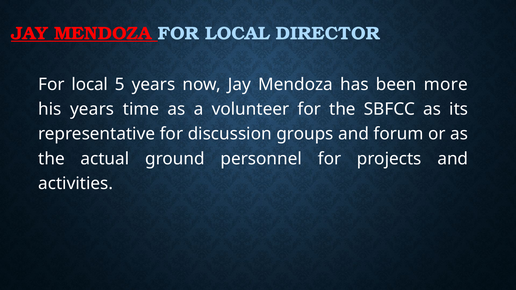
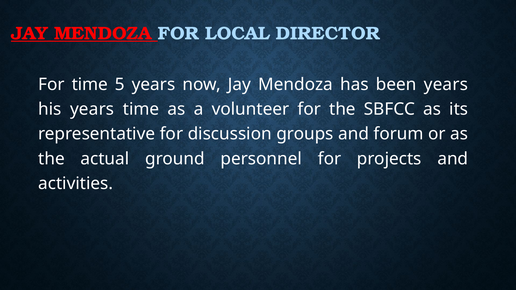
local at (90, 85): local -> time
been more: more -> years
